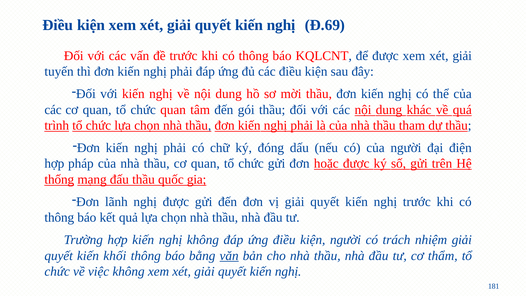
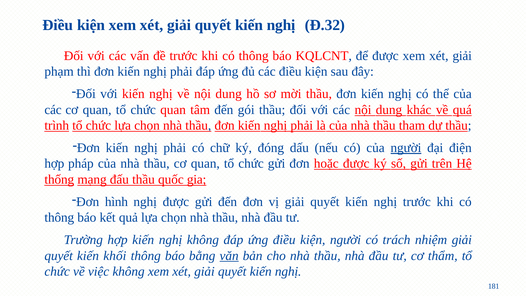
Đ.69: Đ.69 -> Đ.32
tuyến: tuyến -> phạm
người at (406, 148) underline: none -> present
lãnh: lãnh -> hình
